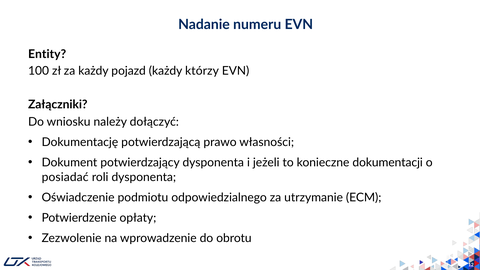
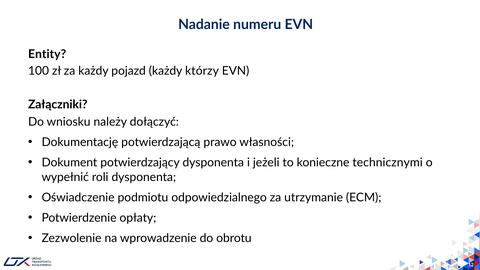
dokumentacji: dokumentacji -> technicznymi
posiadać: posiadać -> wypełnić
